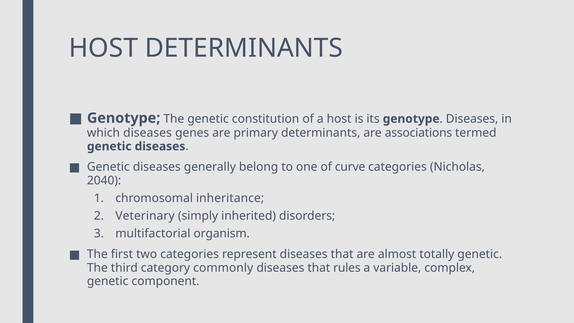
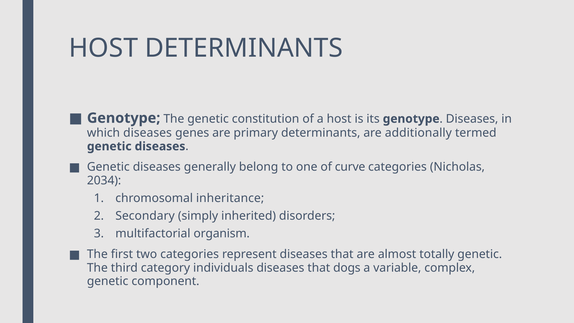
associations: associations -> additionally
2040: 2040 -> 2034
Veterinary: Veterinary -> Secondary
commonly: commonly -> individuals
rules: rules -> dogs
